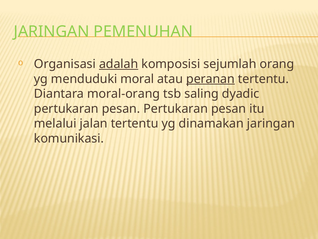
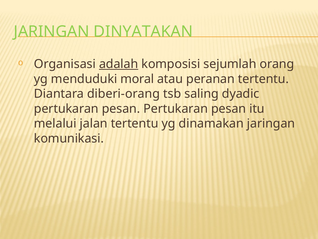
PEMENUHAN: PEMENUHAN -> DINYATAKAN
peranan underline: present -> none
moral-orang: moral-orang -> diberi-orang
